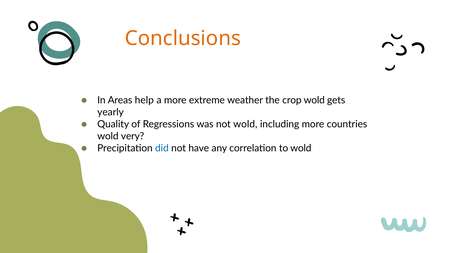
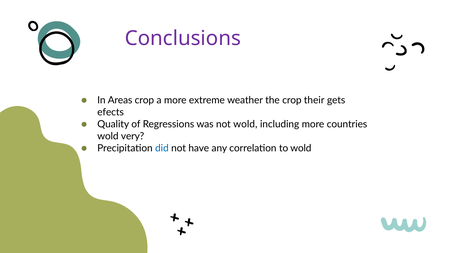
Conclusions colour: orange -> purple
Areas help: help -> crop
crop wold: wold -> their
yearly: yearly -> efects
